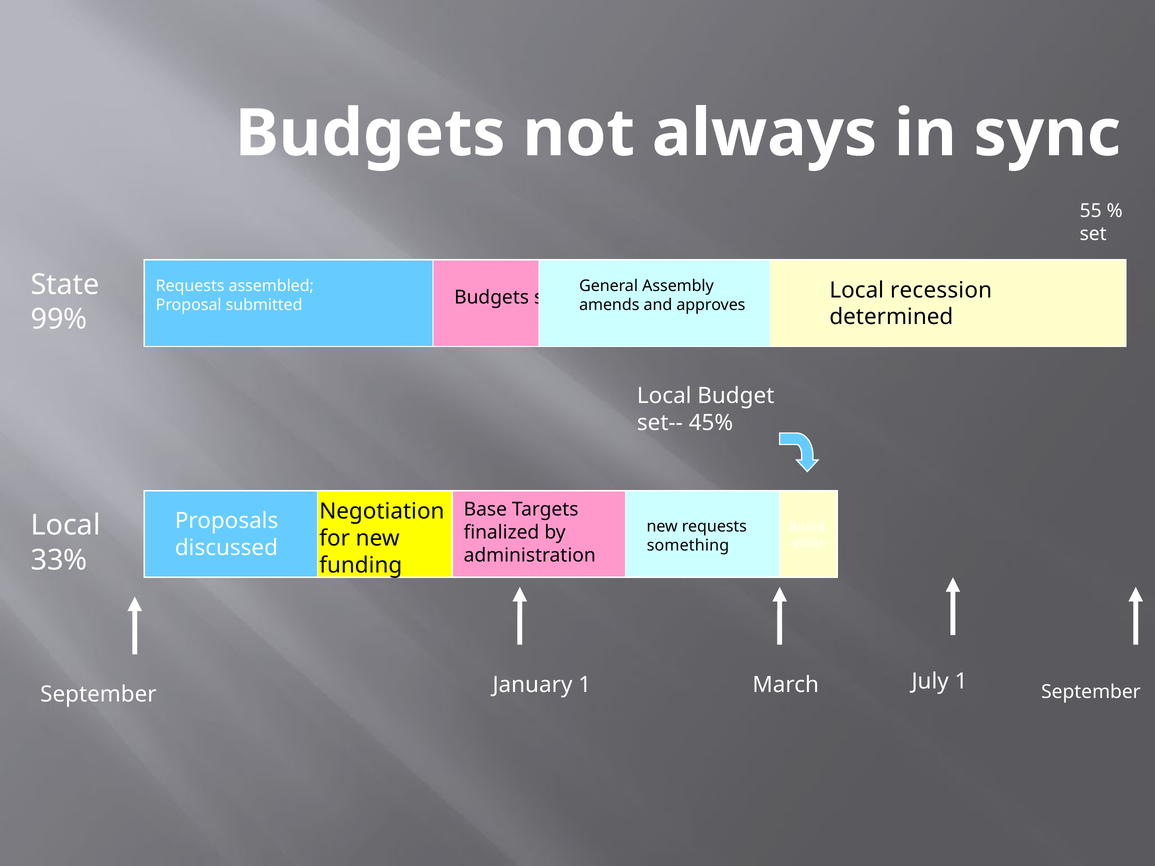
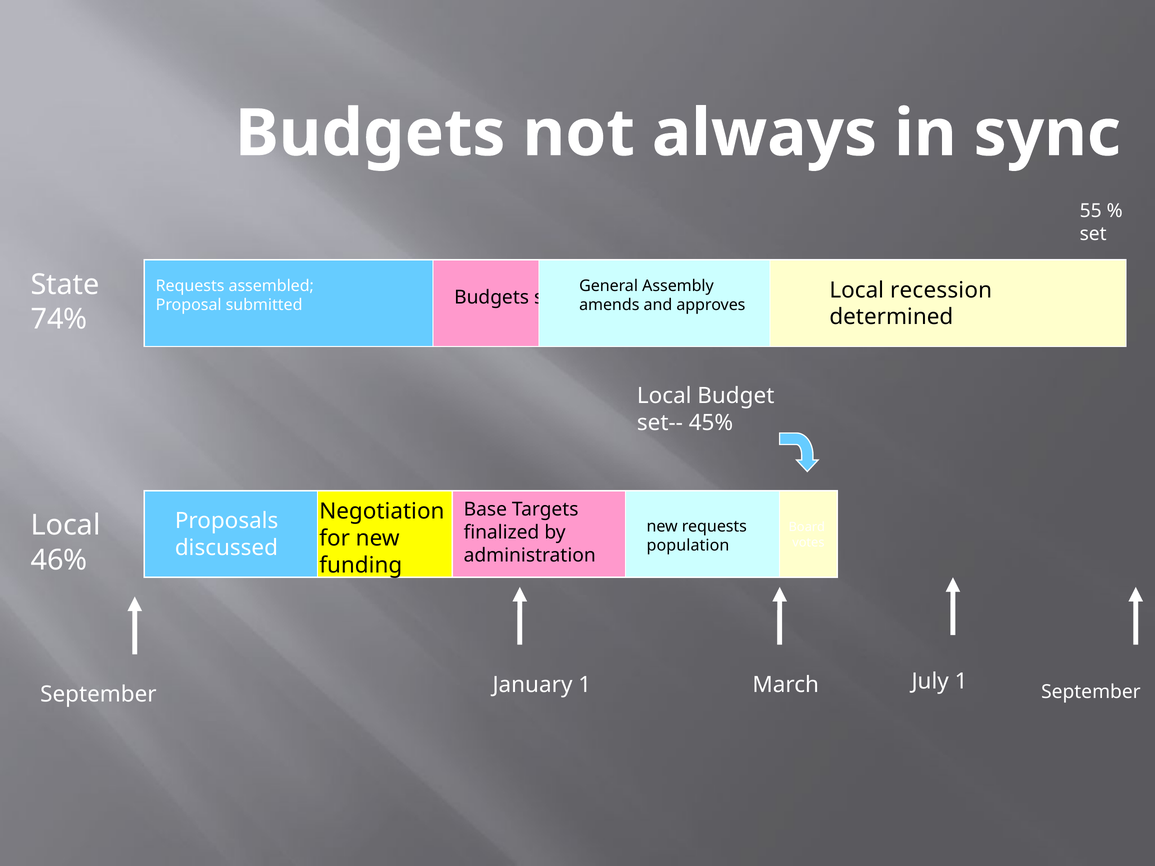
99%: 99% -> 74%
something: something -> population
33%: 33% -> 46%
